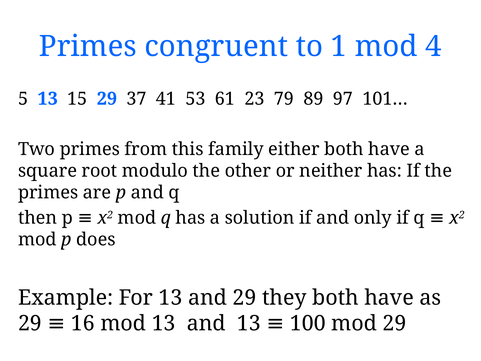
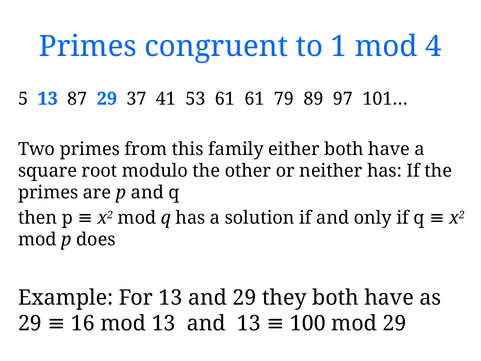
15: 15 -> 87
61 23: 23 -> 61
